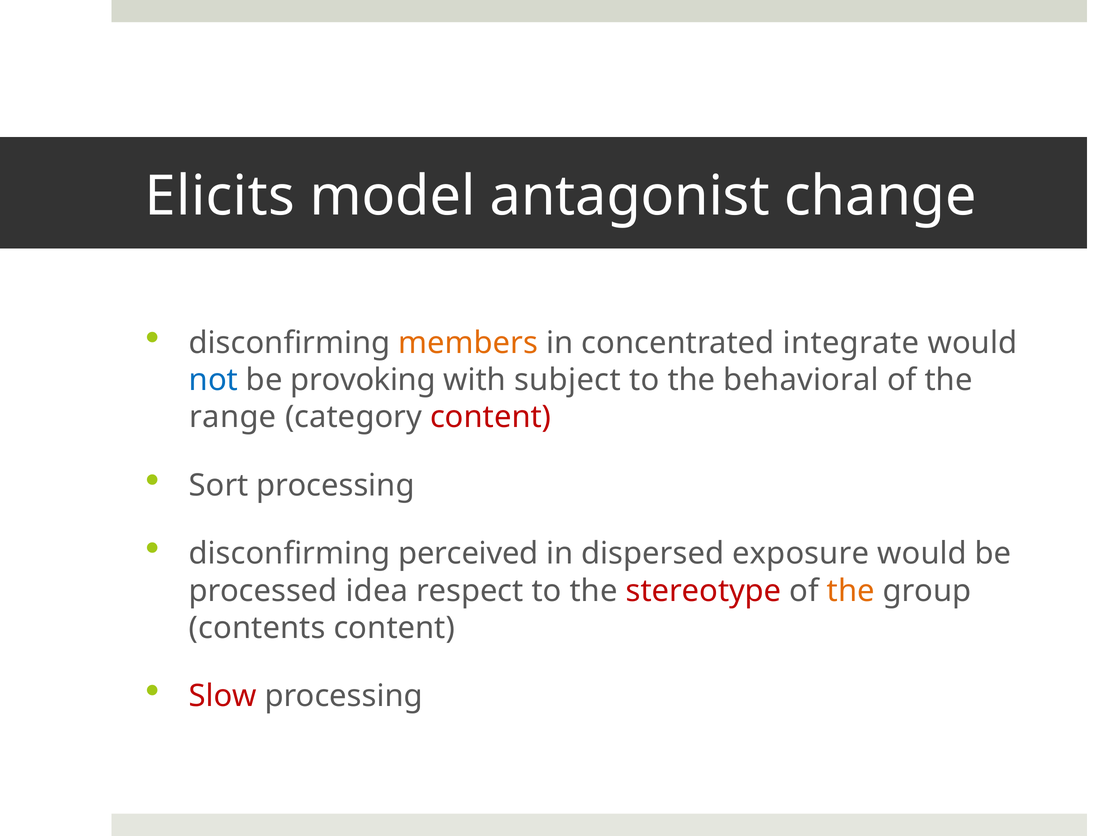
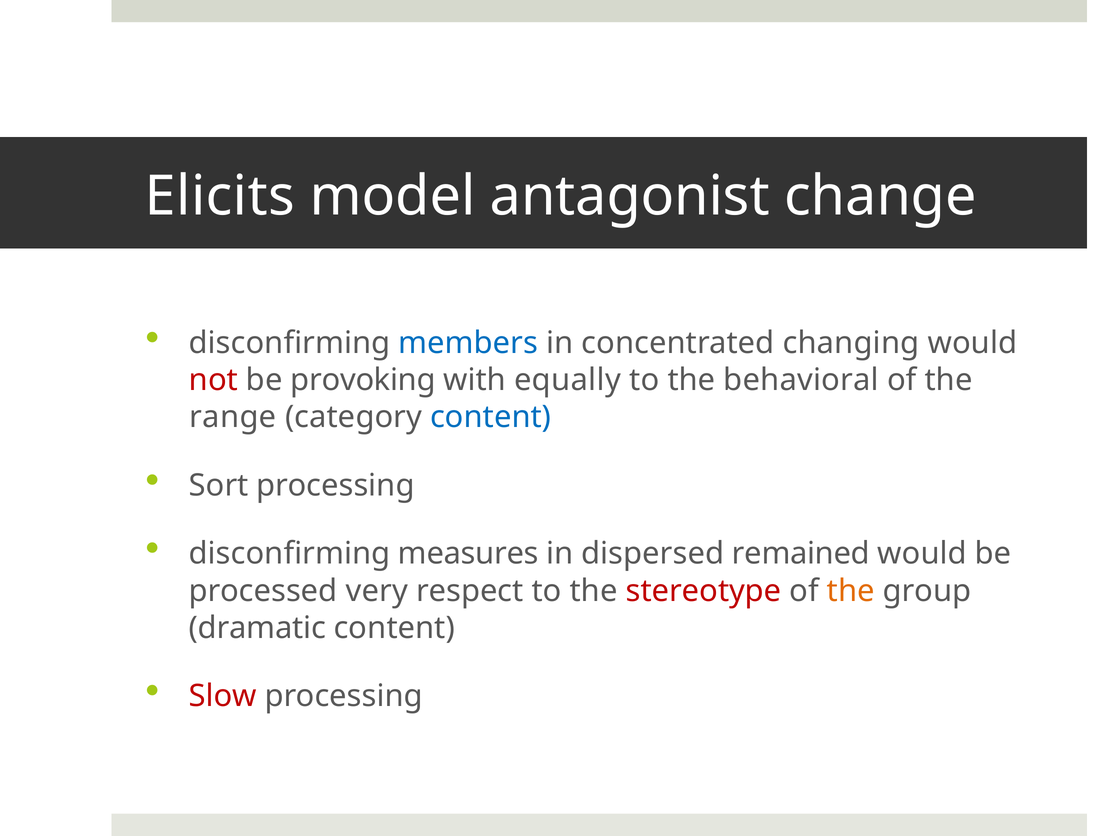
members colour: orange -> blue
integrate: integrate -> changing
not colour: blue -> red
subject: subject -> equally
content at (491, 417) colour: red -> blue
perceived: perceived -> measures
exposure: exposure -> remained
idea: idea -> very
contents: contents -> dramatic
